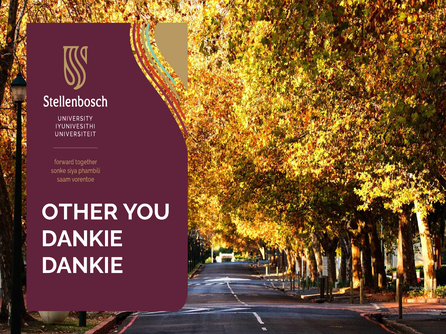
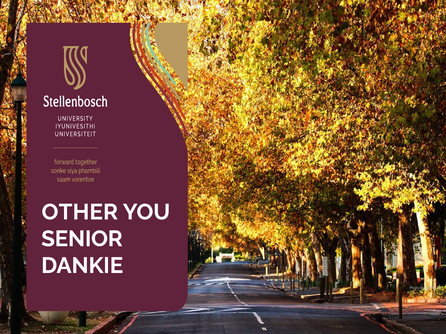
DANKIE at (82, 239): DANKIE -> SENIOR
